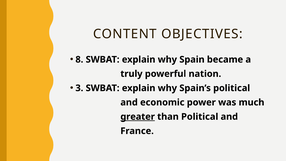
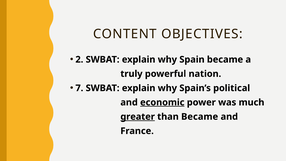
8: 8 -> 2
3: 3 -> 7
economic underline: none -> present
than Political: Political -> Became
